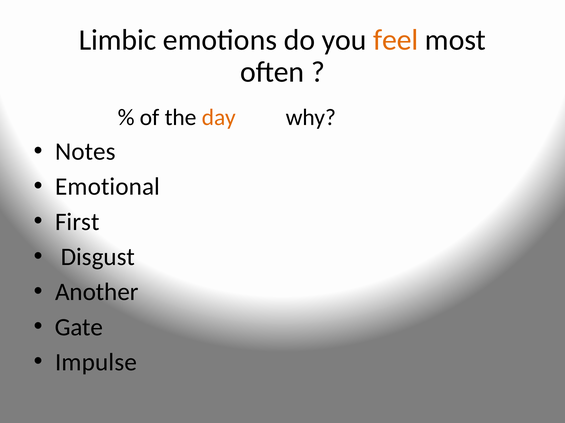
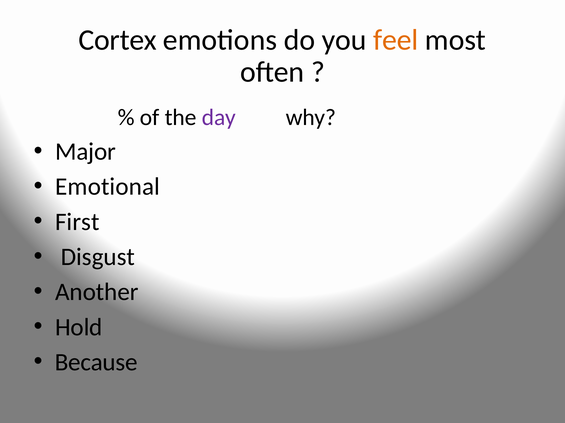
Limbic: Limbic -> Cortex
day colour: orange -> purple
Notes: Notes -> Major
Gate: Gate -> Hold
Impulse: Impulse -> Because
